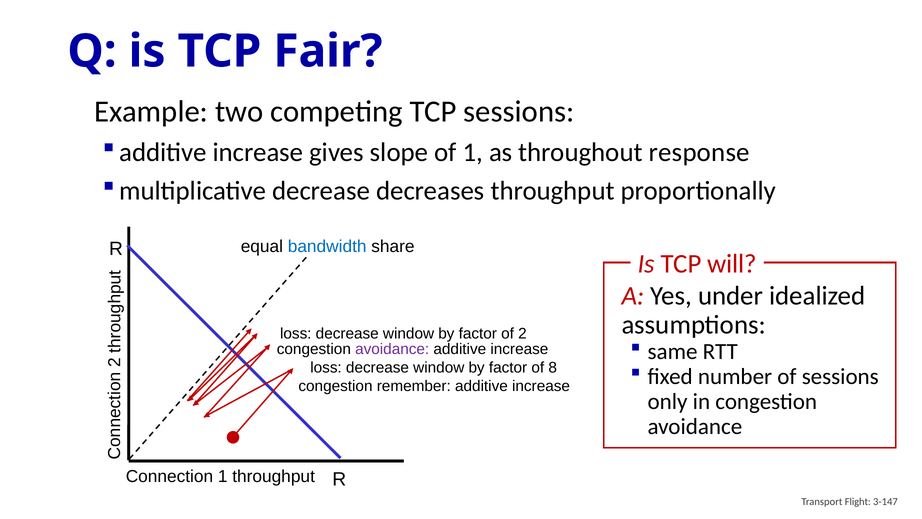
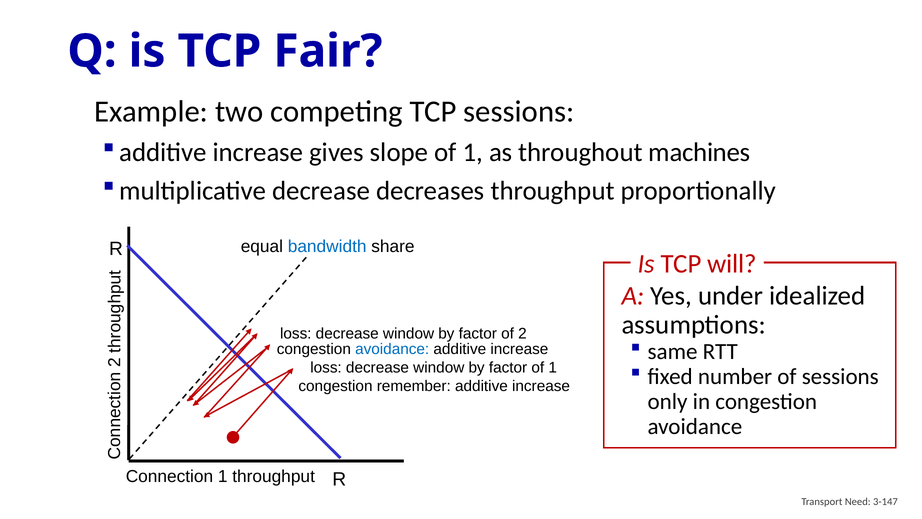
response: response -> machines
avoidance at (392, 349) colour: purple -> blue
factor of 8: 8 -> 1
Flight: Flight -> Need
